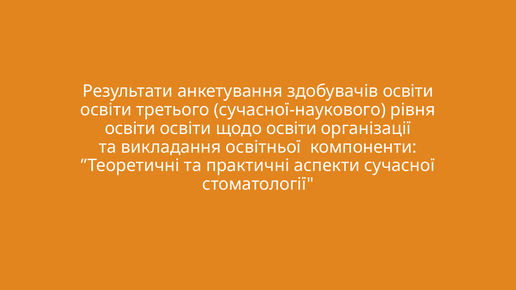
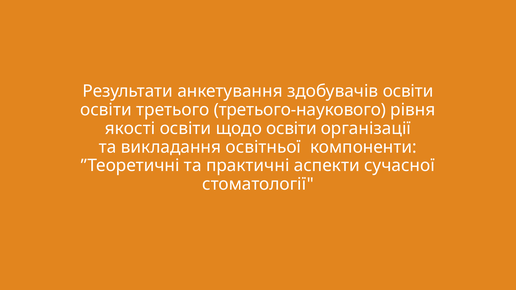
сучасної-наукового: сучасної-наукового -> третього-наукового
освіти at (130, 129): освіти -> якості
